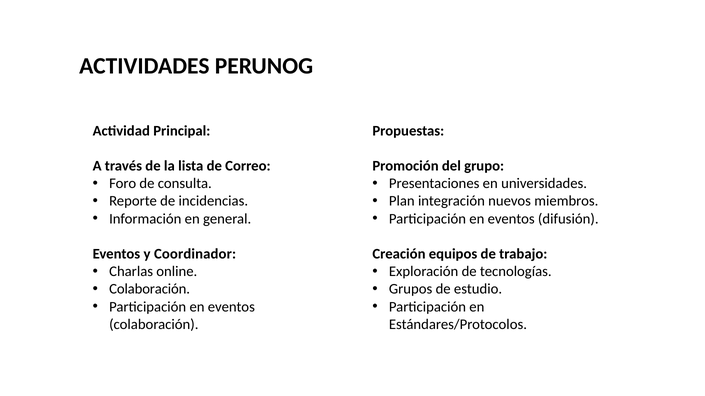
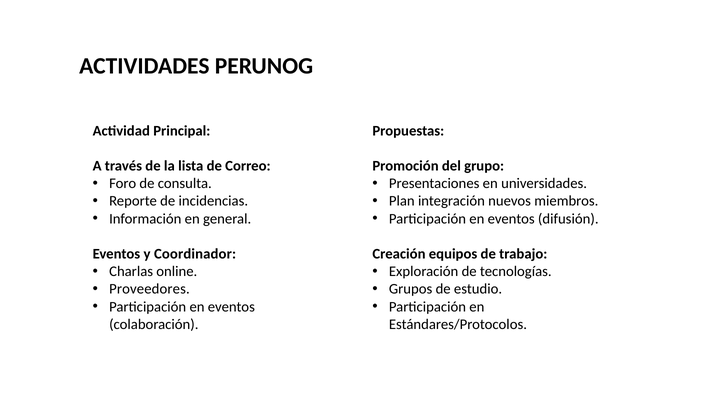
Colaboración at (150, 290): Colaboración -> Proveedores
